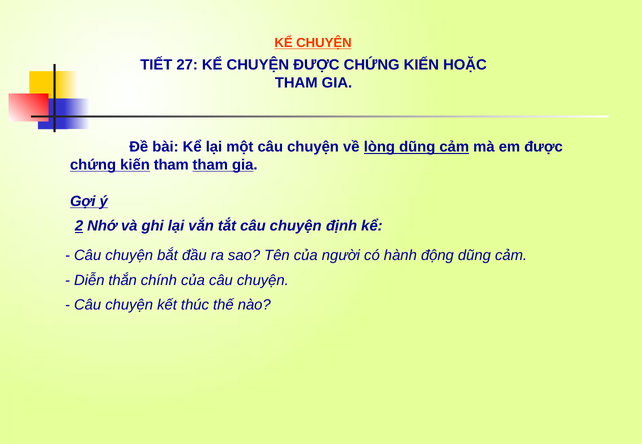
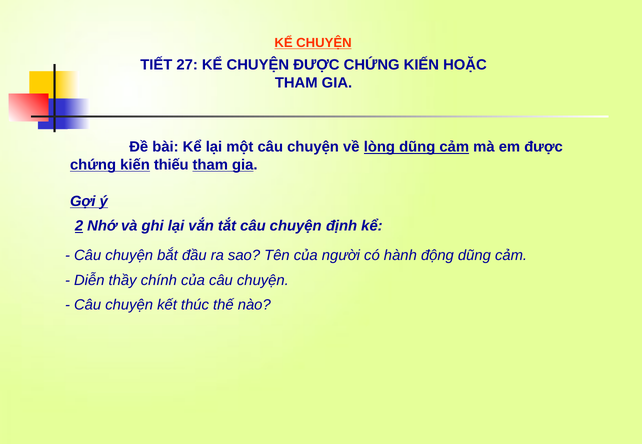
kiến tham: tham -> thiếu
thắn: thắn -> thầy
